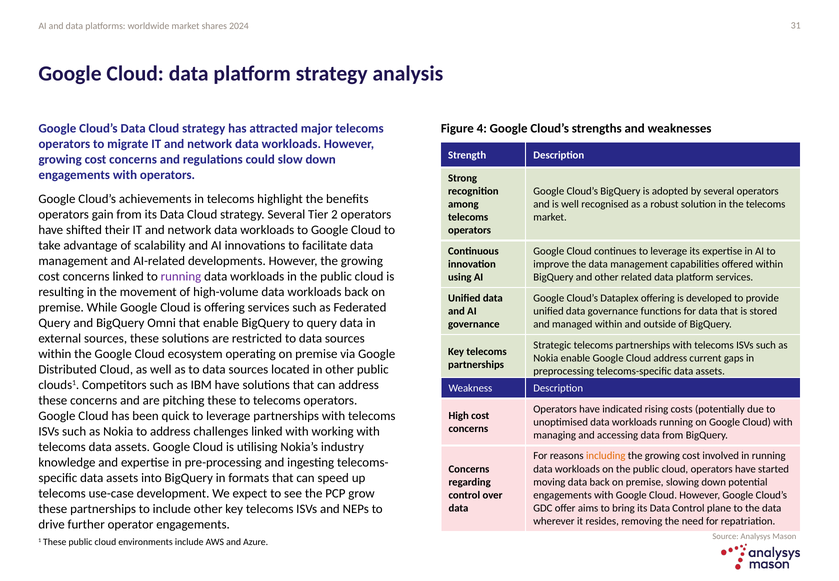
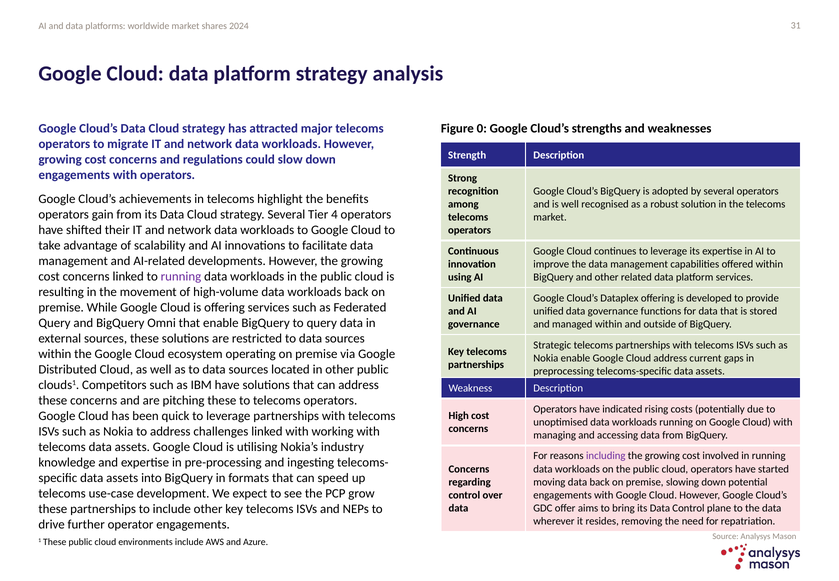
4: 4 -> 0
2: 2 -> 4
including colour: orange -> purple
